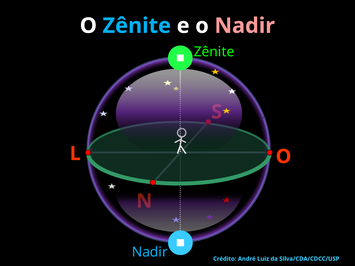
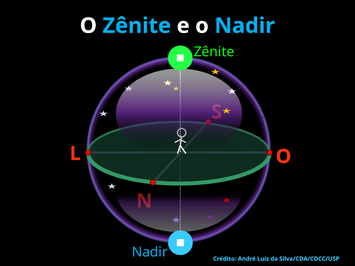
Nadir at (245, 26) colour: pink -> light blue
